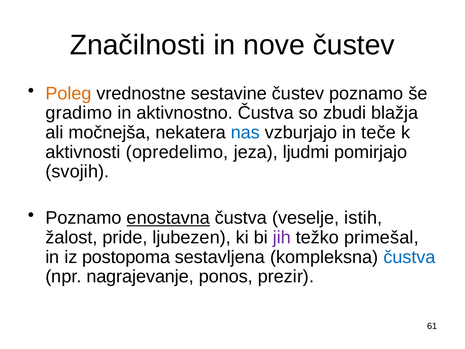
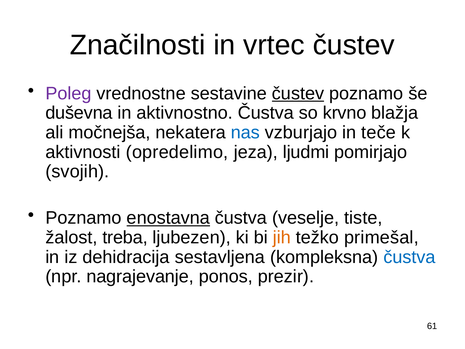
nove: nove -> vrtec
Poleg colour: orange -> purple
čustev at (298, 93) underline: none -> present
gradimo: gradimo -> duševna
zbudi: zbudi -> krvno
istih: istih -> tiste
pride: pride -> treba
jih colour: purple -> orange
postopoma: postopoma -> dehidracija
